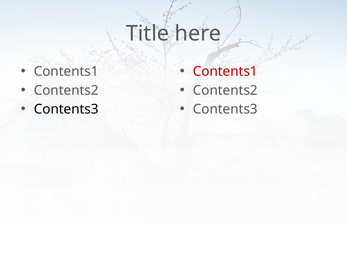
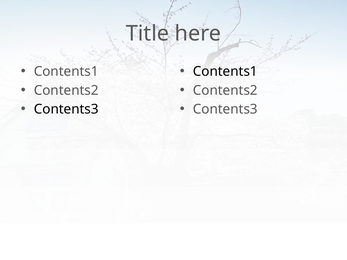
Contents1 at (225, 72) colour: red -> black
